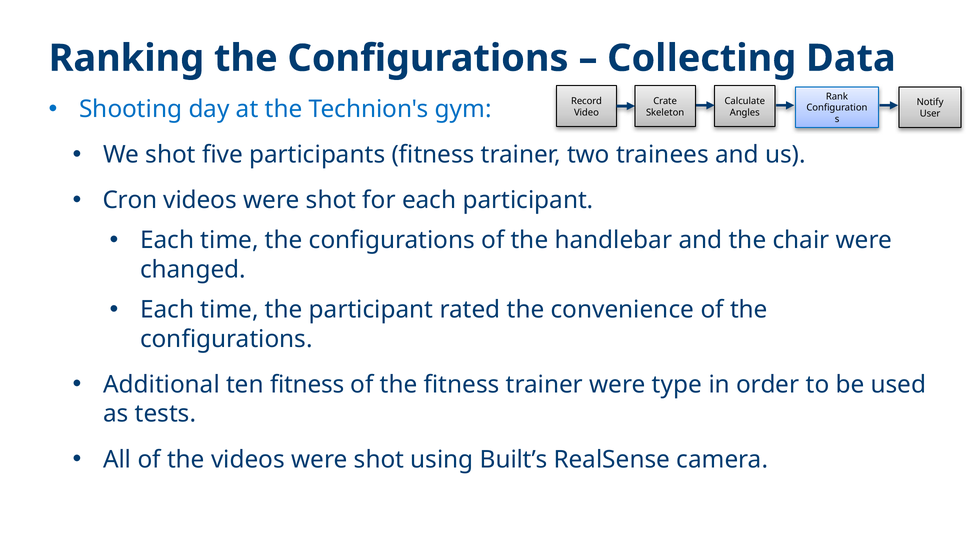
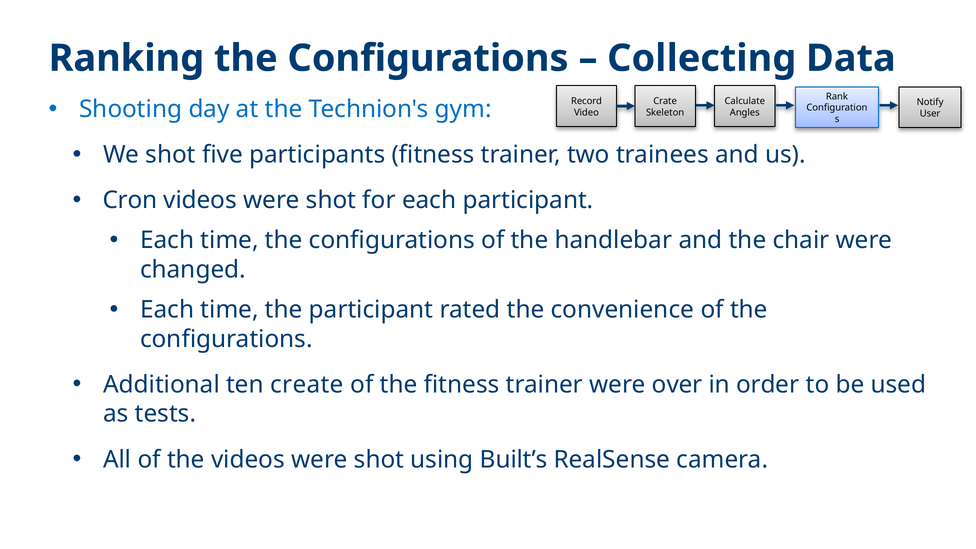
ten fitness: fitness -> create
type: type -> over
